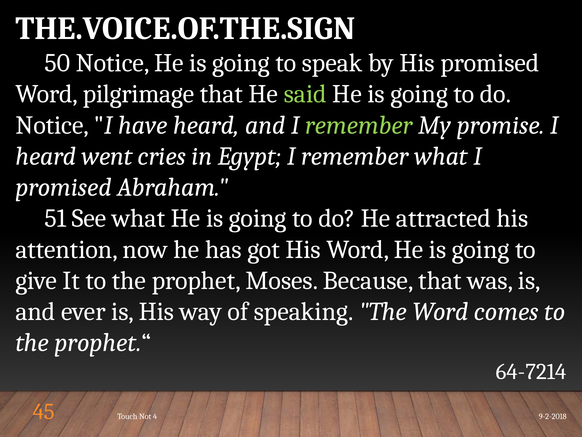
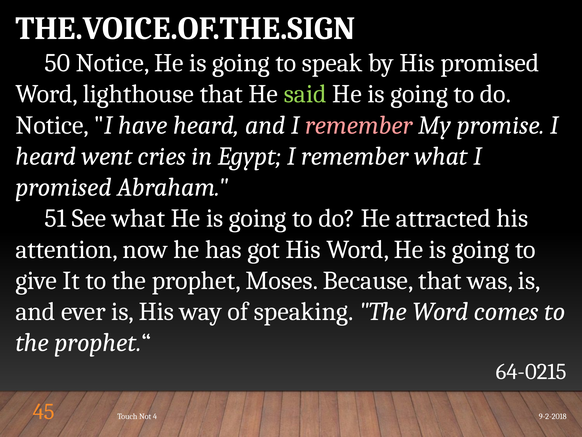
pilgrimage: pilgrimage -> lighthouse
remember at (359, 125) colour: light green -> pink
64-7214: 64-7214 -> 64-0215
